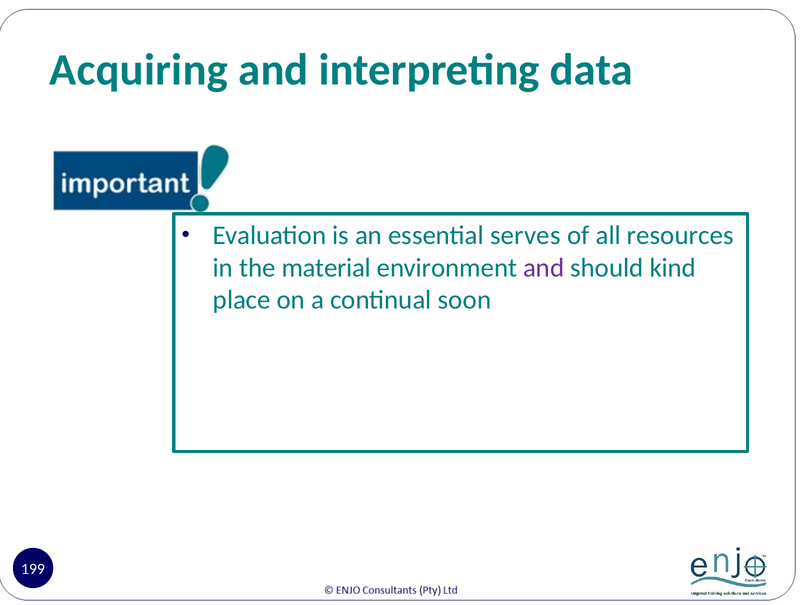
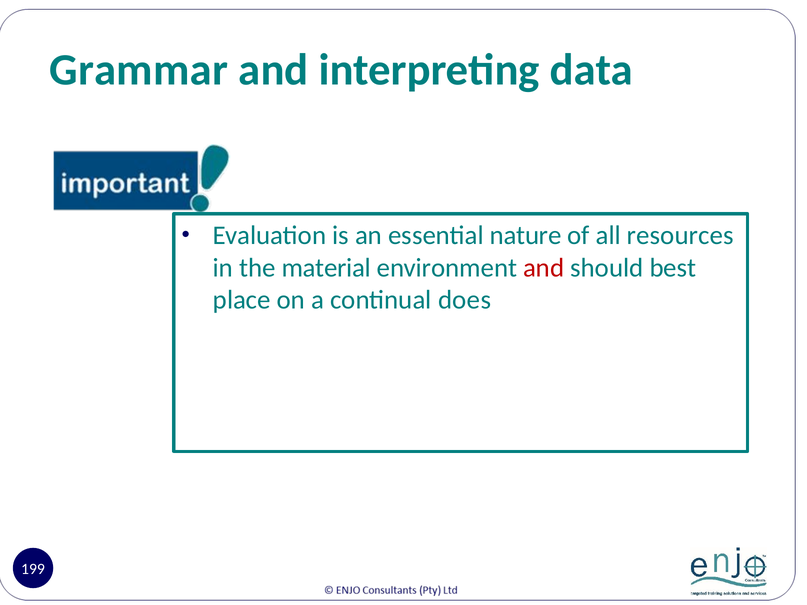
Acquiring: Acquiring -> Grammar
serves: serves -> nature
and at (544, 268) colour: purple -> red
kind: kind -> best
soon: soon -> does
